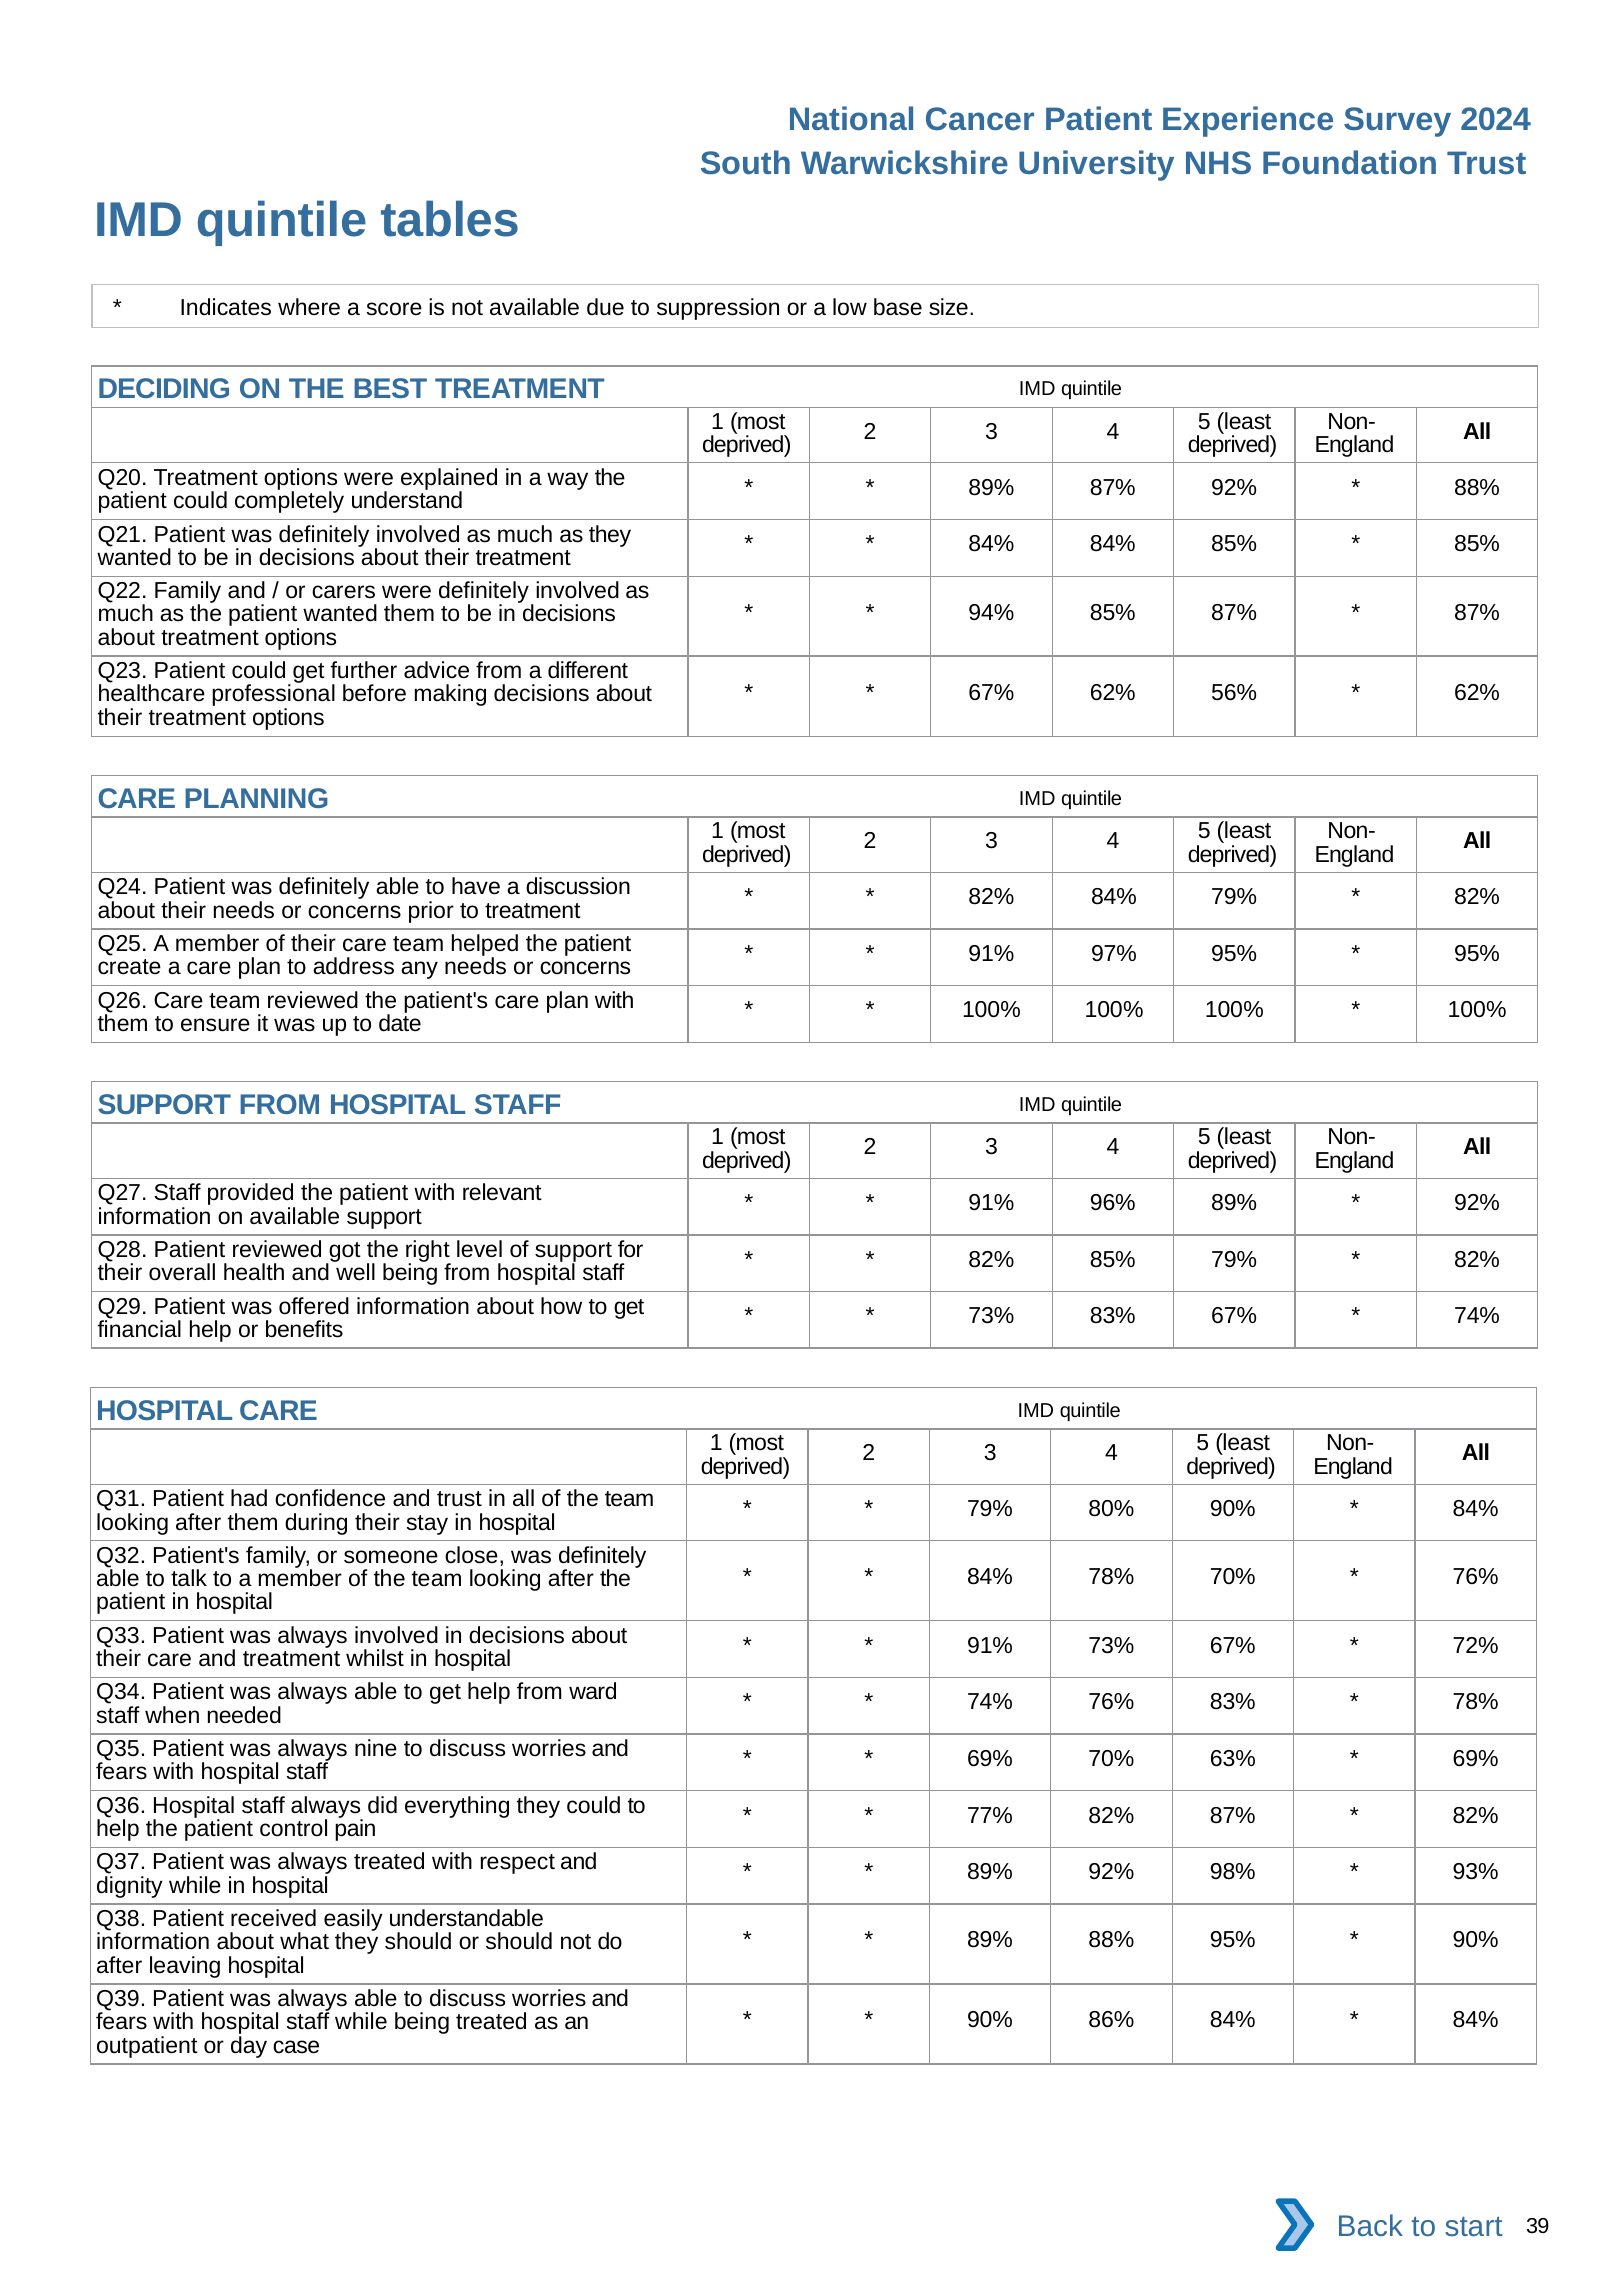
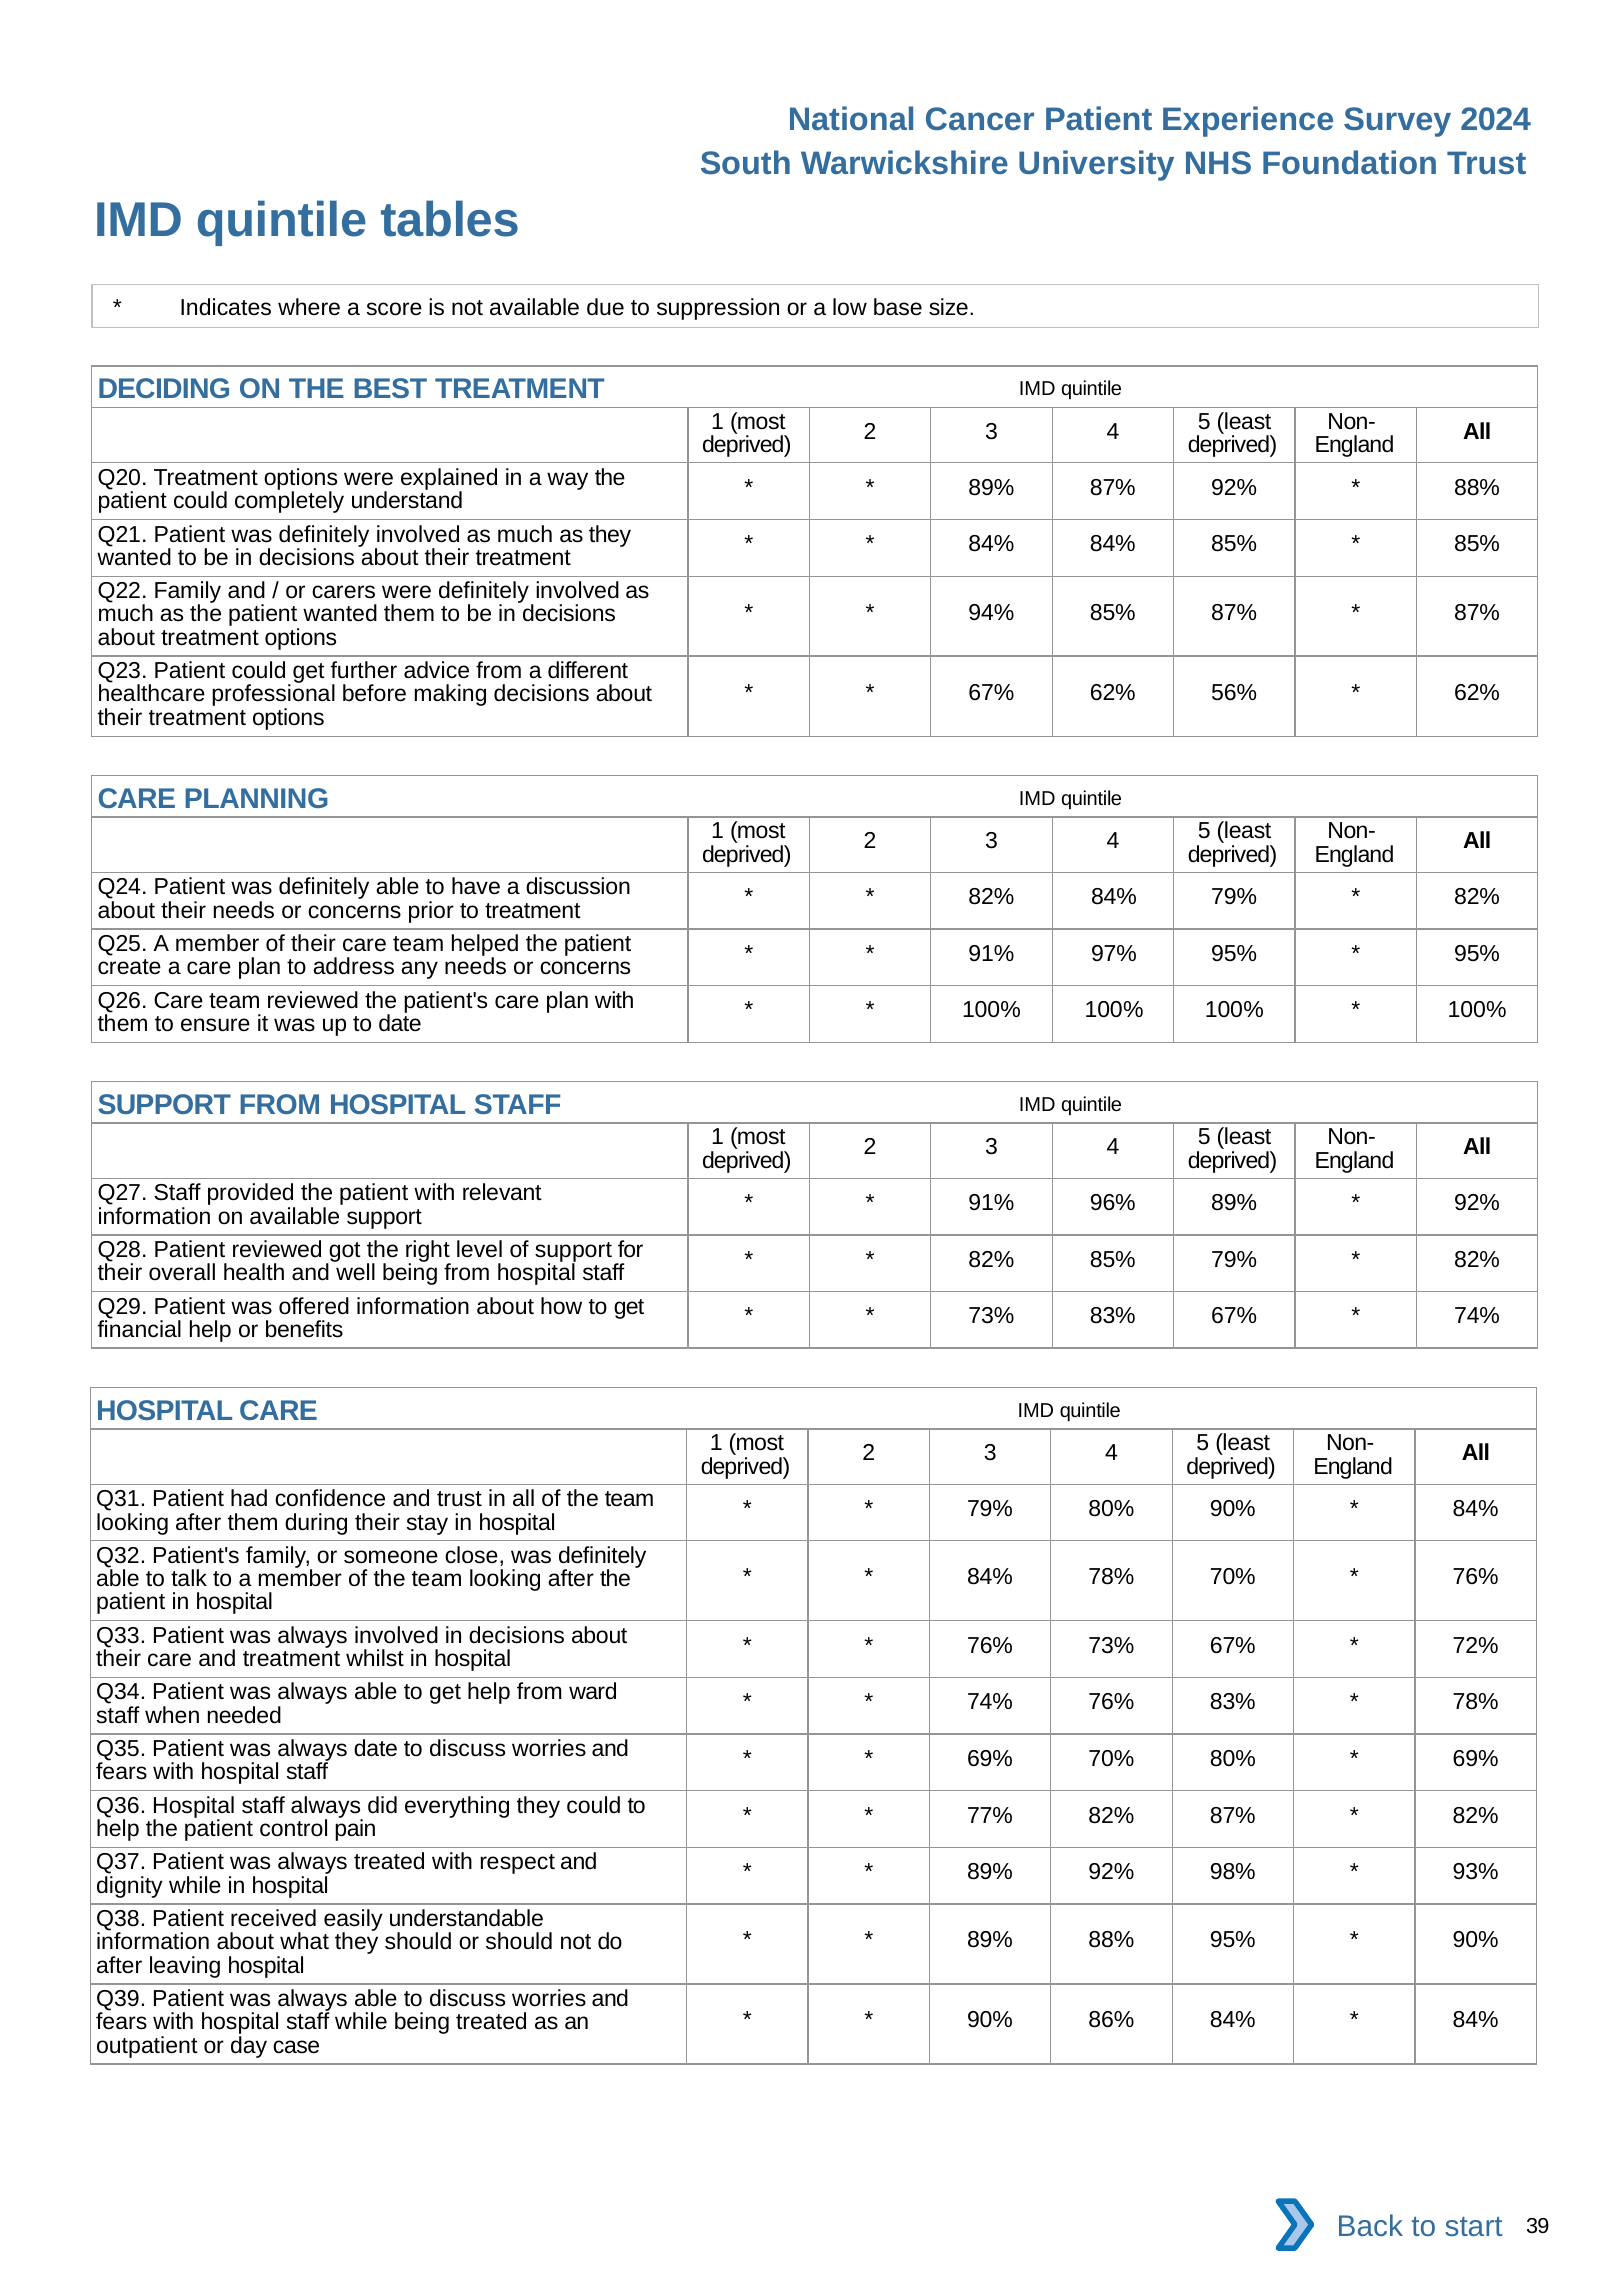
91% at (990, 1645): 91% -> 76%
always nine: nine -> date
70% 63%: 63% -> 80%
